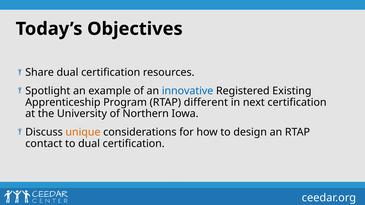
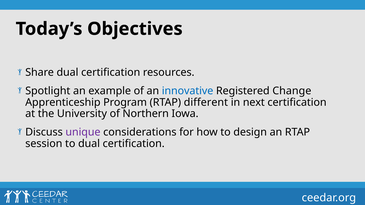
Existing: Existing -> Change
unique colour: orange -> purple
contact: contact -> session
